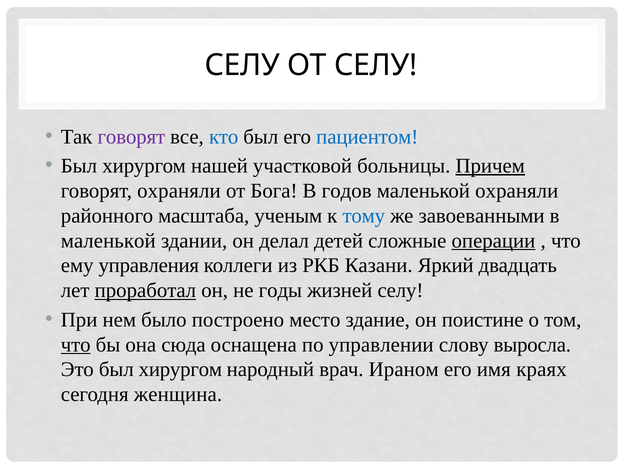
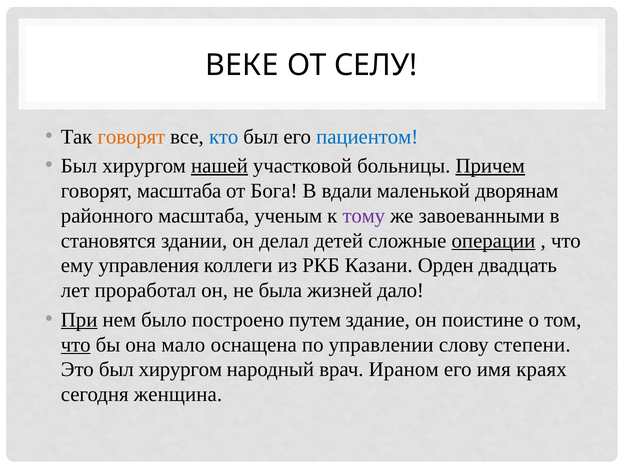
СЕЛУ at (242, 65): СЕЛУ -> ВЕКЕ
говорят at (131, 137) colour: purple -> orange
нашей underline: none -> present
говорят охраняли: охраняли -> масштаба
годов: годов -> вдали
маленькой охраняли: охраняли -> дворянам
тому colour: blue -> purple
маленькой at (108, 241): маленькой -> становятся
Яркий: Яркий -> Орден
проработал underline: present -> none
годы: годы -> была
жизней селу: селу -> дало
При underline: none -> present
место: место -> путем
сюда: сюда -> мало
выросла: выросла -> степени
